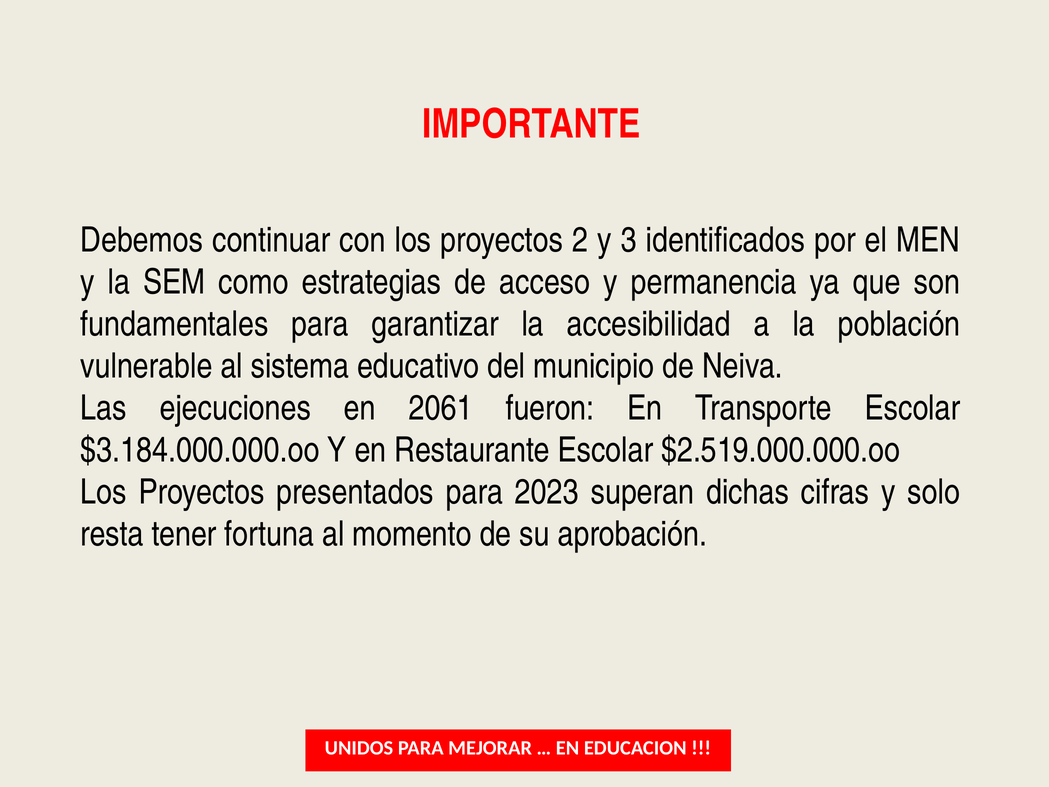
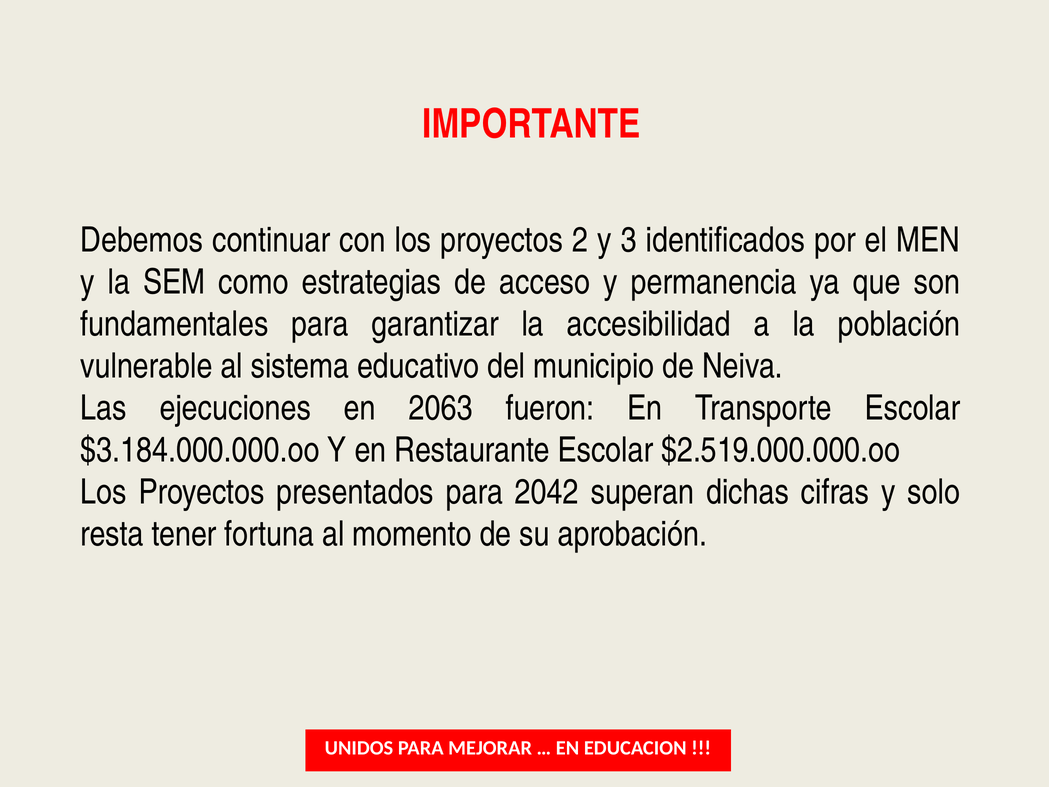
2061: 2061 -> 2063
2023: 2023 -> 2042
